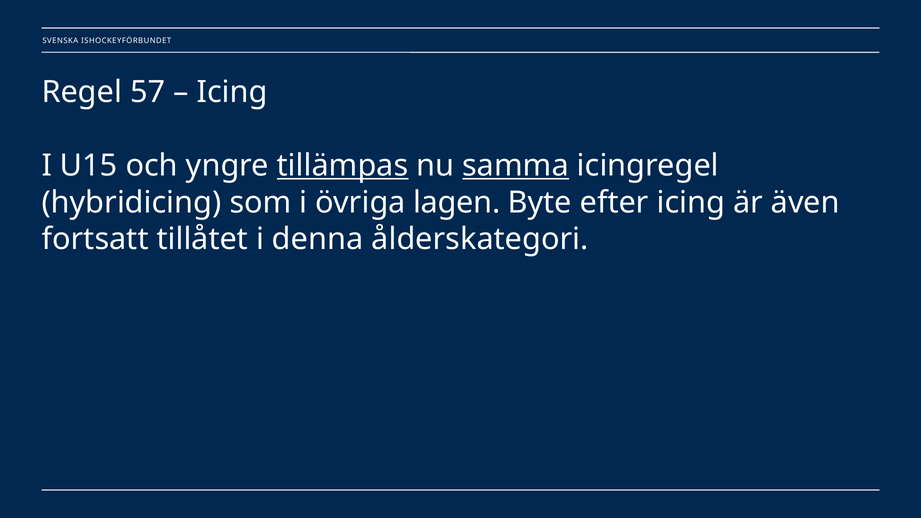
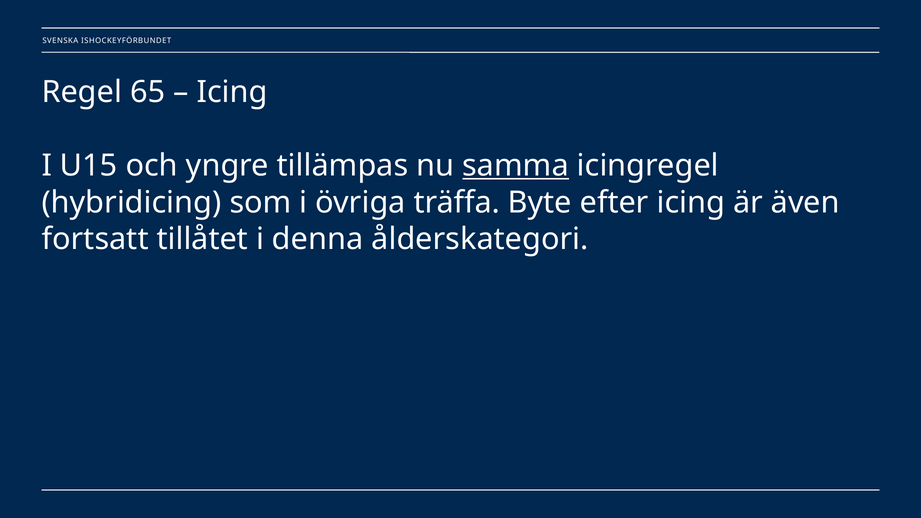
57: 57 -> 65
tillämpas underline: present -> none
lagen: lagen -> träffa
